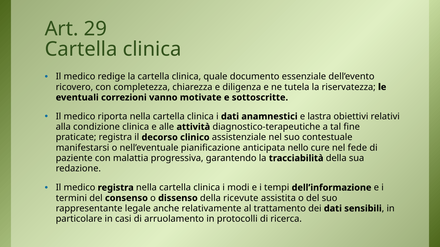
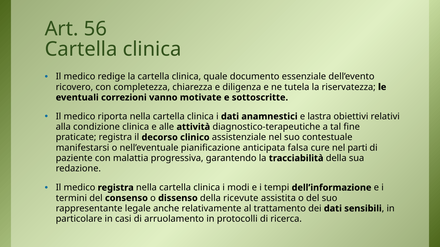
29: 29 -> 56
nello: nello -> falsa
fede: fede -> parti
